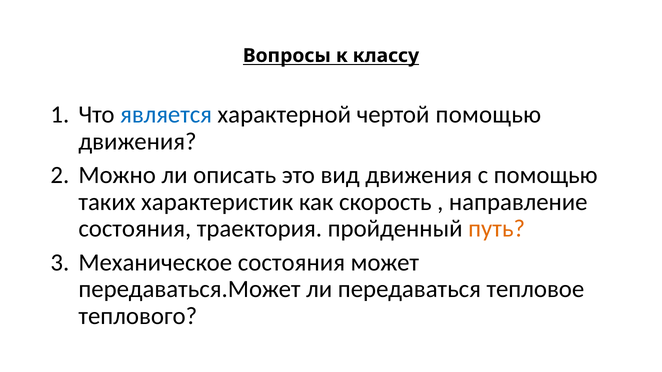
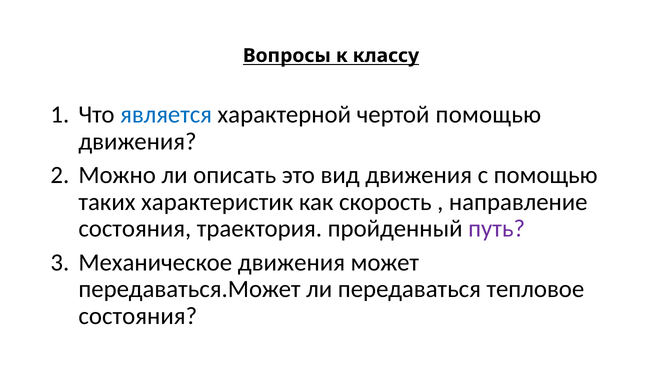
путь colour: orange -> purple
Механическое состояния: состояния -> движения
теплового at (138, 316): теплового -> состояния
